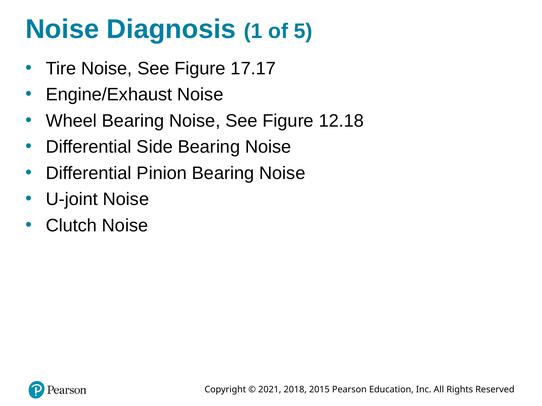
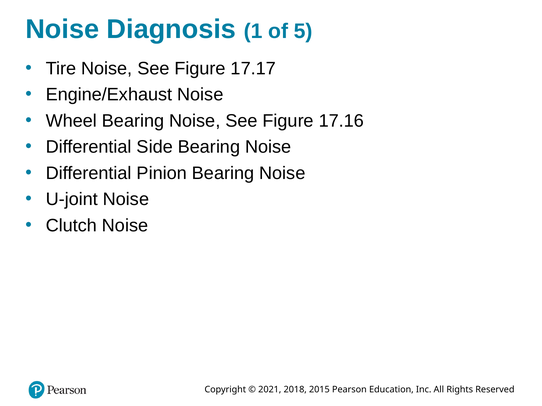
12.18: 12.18 -> 17.16
